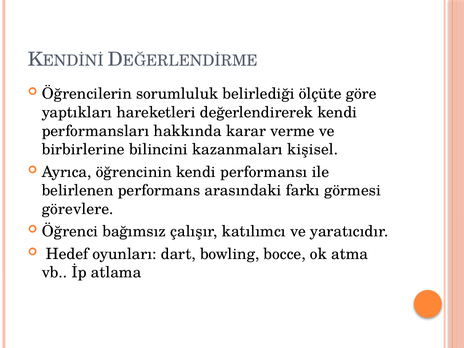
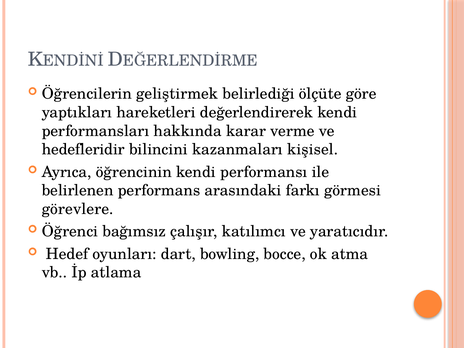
sorumluluk: sorumluluk -> geliştirmek
birbirlerine: birbirlerine -> hedefleridir
